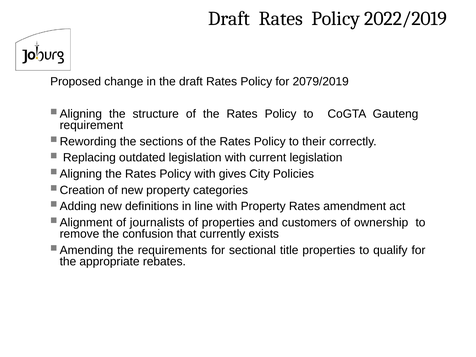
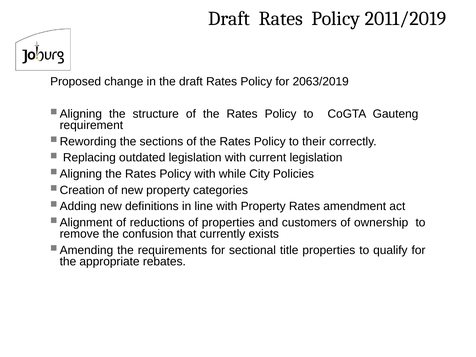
2022/2019: 2022/2019 -> 2011/2019
2079/2019: 2079/2019 -> 2063/2019
gives: gives -> while
journalists: journalists -> reductions
